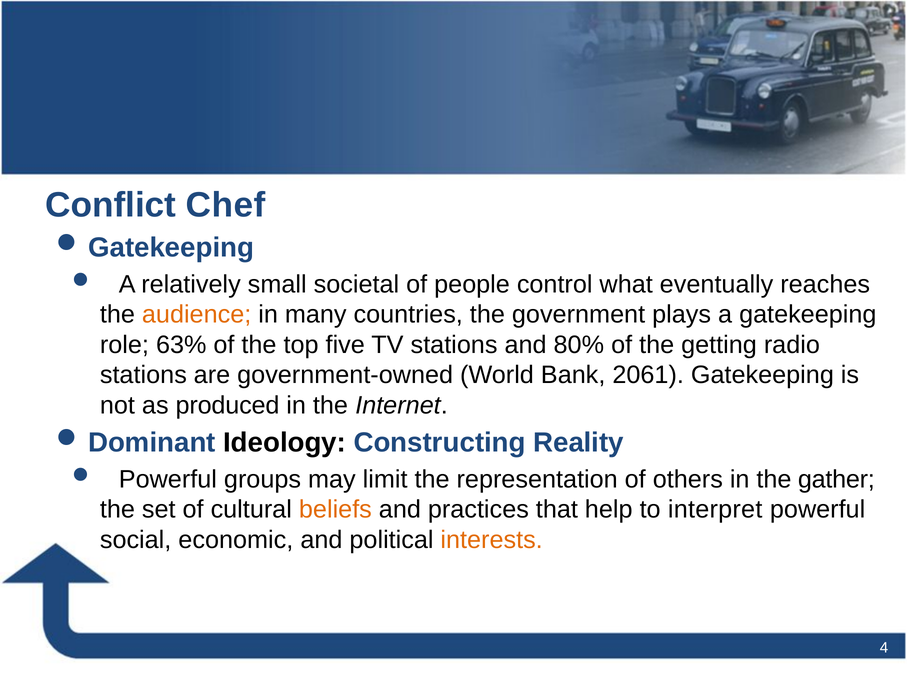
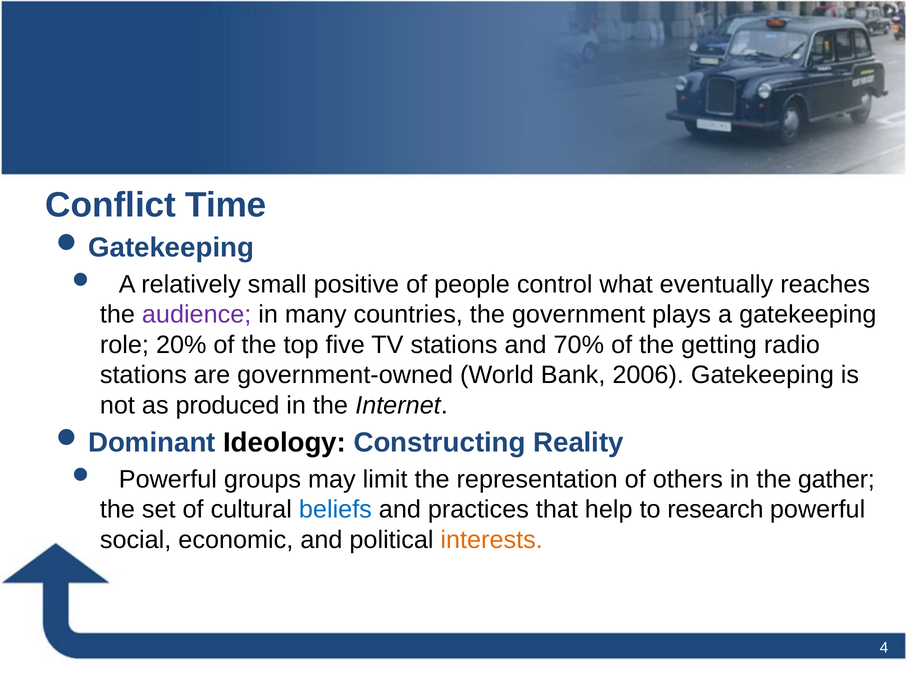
Chef: Chef -> Time
societal: societal -> positive
audience colour: orange -> purple
63%: 63% -> 20%
80%: 80% -> 70%
2061: 2061 -> 2006
beliefs colour: orange -> blue
interpret: interpret -> research
